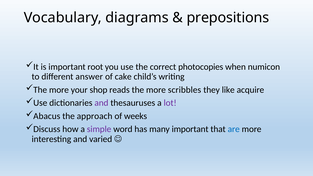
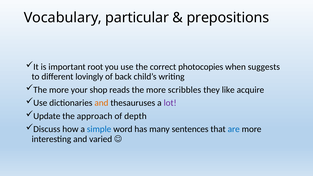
diagrams: diagrams -> particular
numicon: numicon -> suggests
answer: answer -> lovingly
cake: cake -> back
and at (101, 103) colour: purple -> orange
Abacus: Abacus -> Update
weeks: weeks -> depth
simple colour: purple -> blue
many important: important -> sentences
